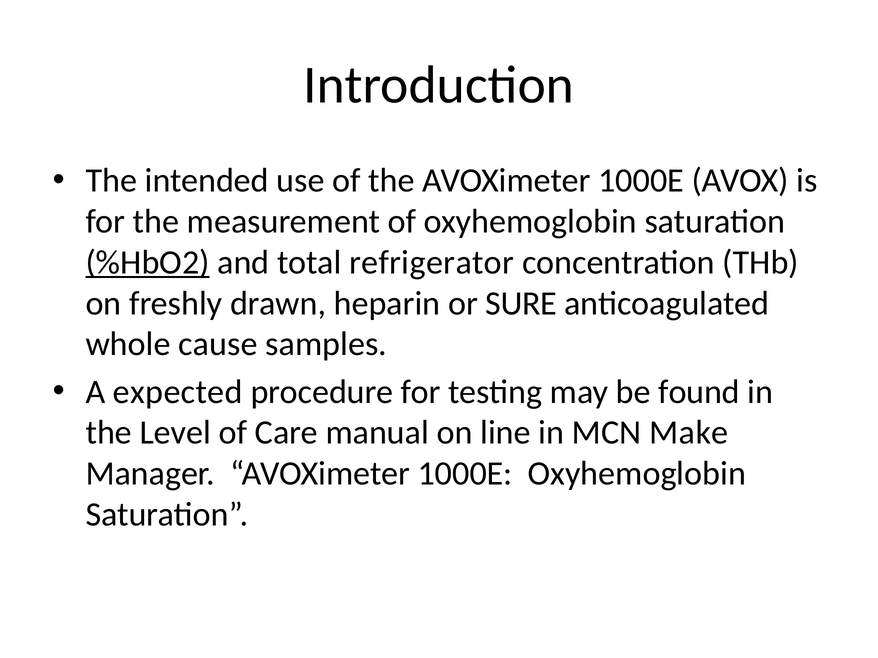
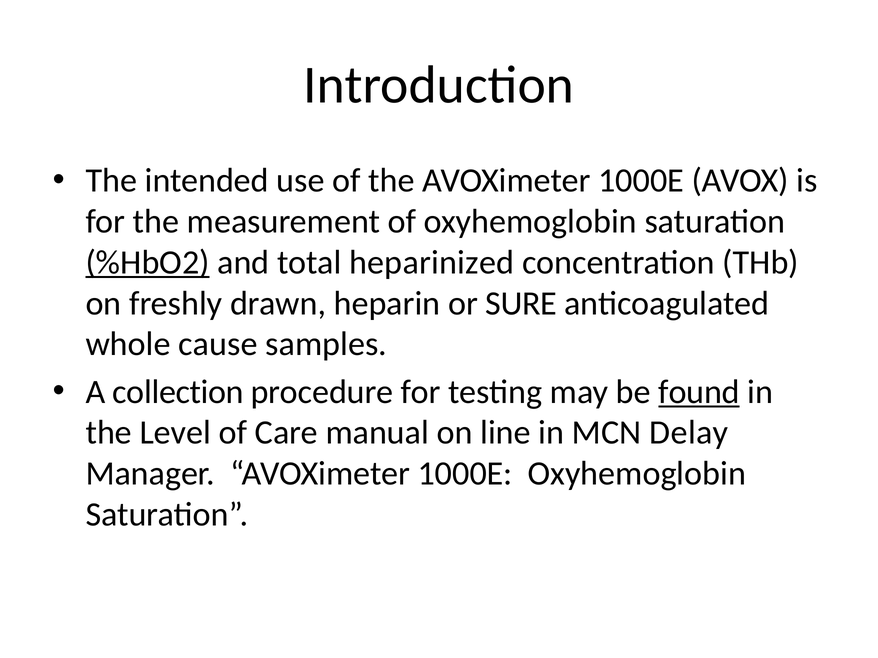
refrigerator: refrigerator -> heparinized
expected: expected -> collection
found underline: none -> present
Make: Make -> Delay
